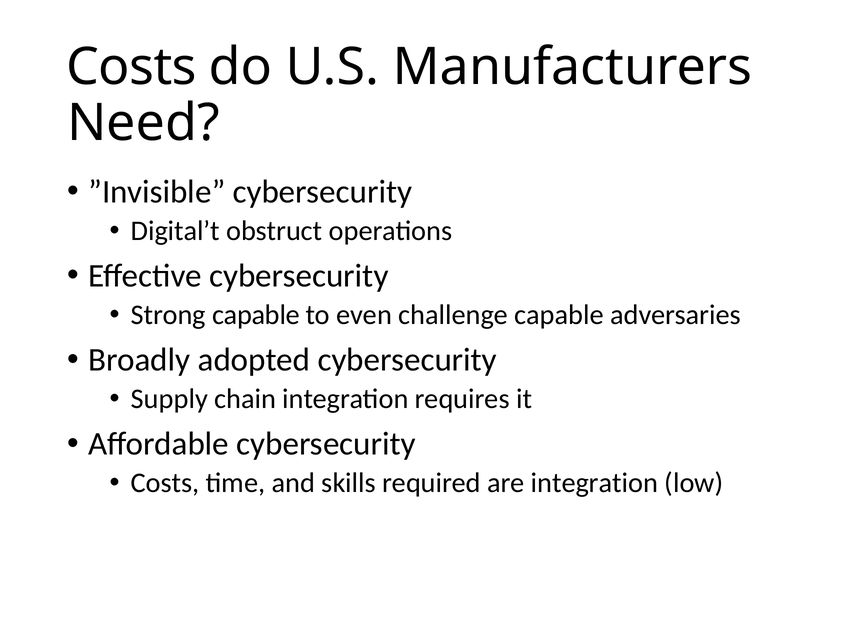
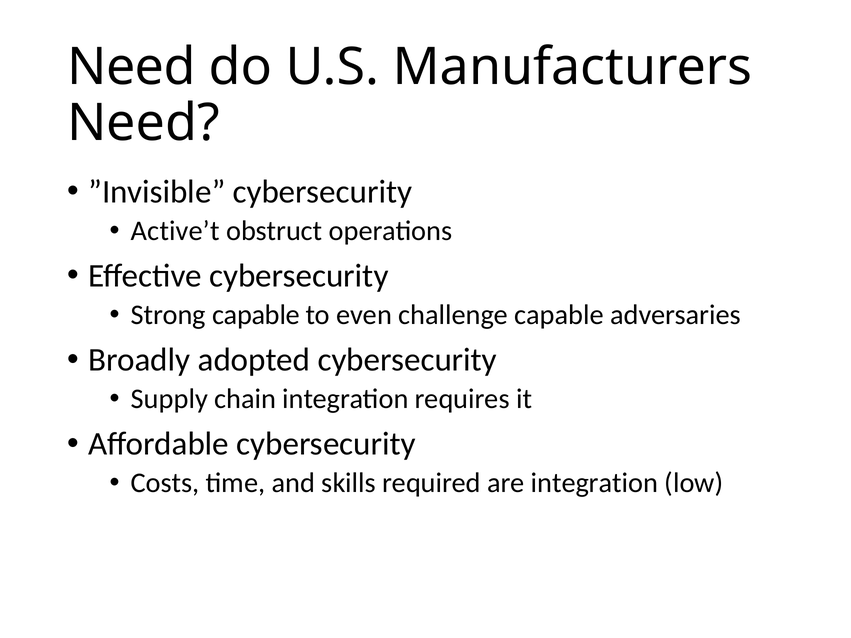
Costs at (131, 67): Costs -> Need
Digital’t: Digital’t -> Active’t
